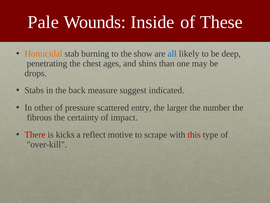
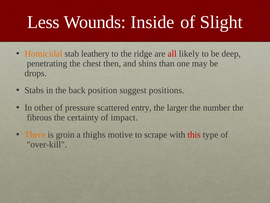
Pale: Pale -> Less
These: These -> Slight
burning: burning -> leathery
show: show -> ridge
all colour: blue -> red
ages: ages -> then
measure: measure -> position
indicated: indicated -> positions
There colour: red -> orange
kicks: kicks -> groin
reflect: reflect -> thighs
